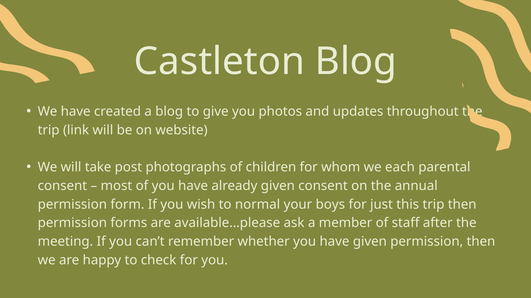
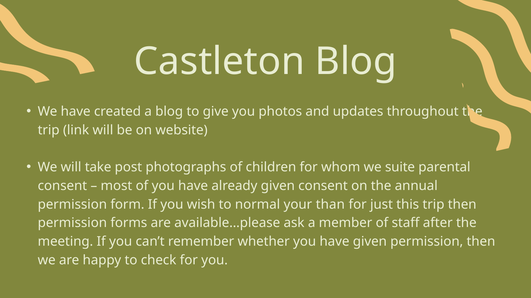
each: each -> suite
boys: boys -> than
